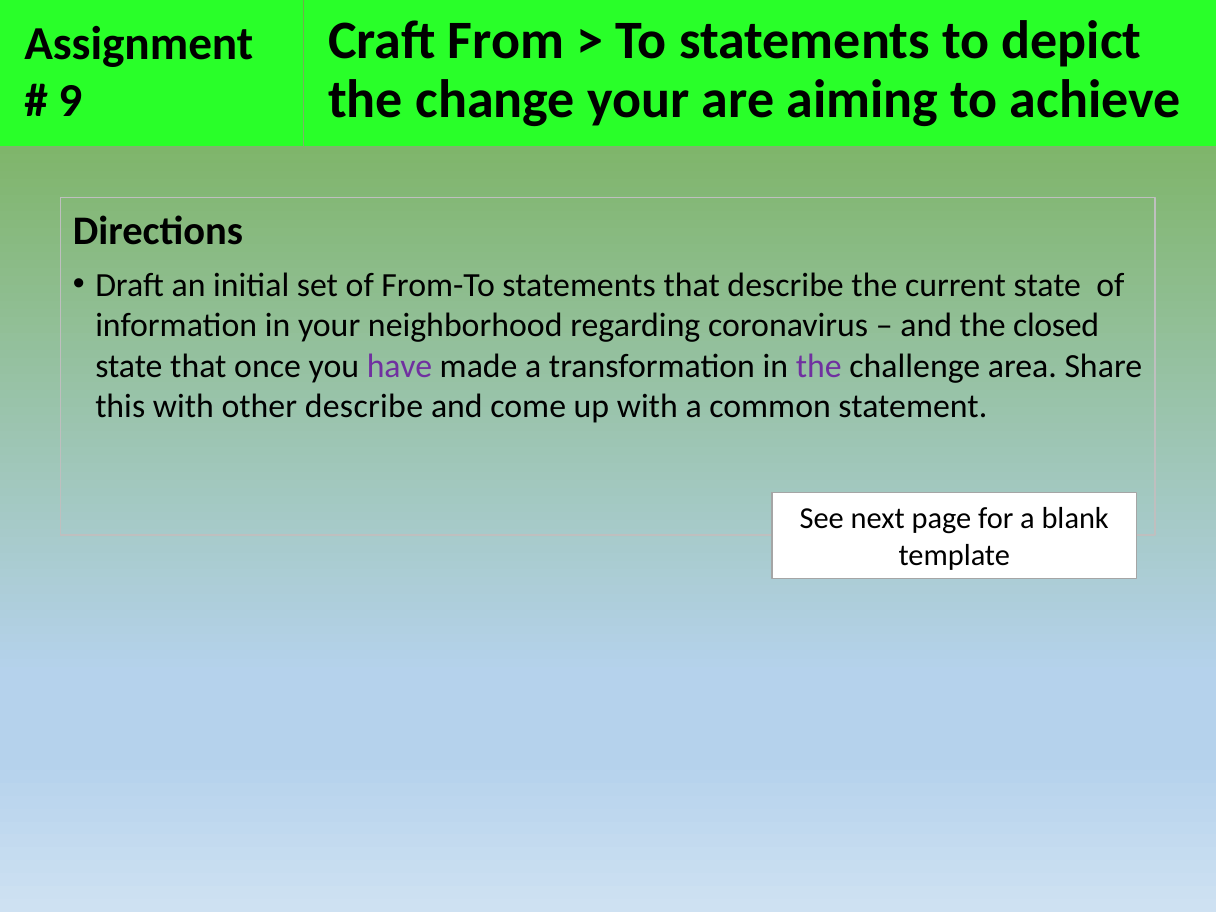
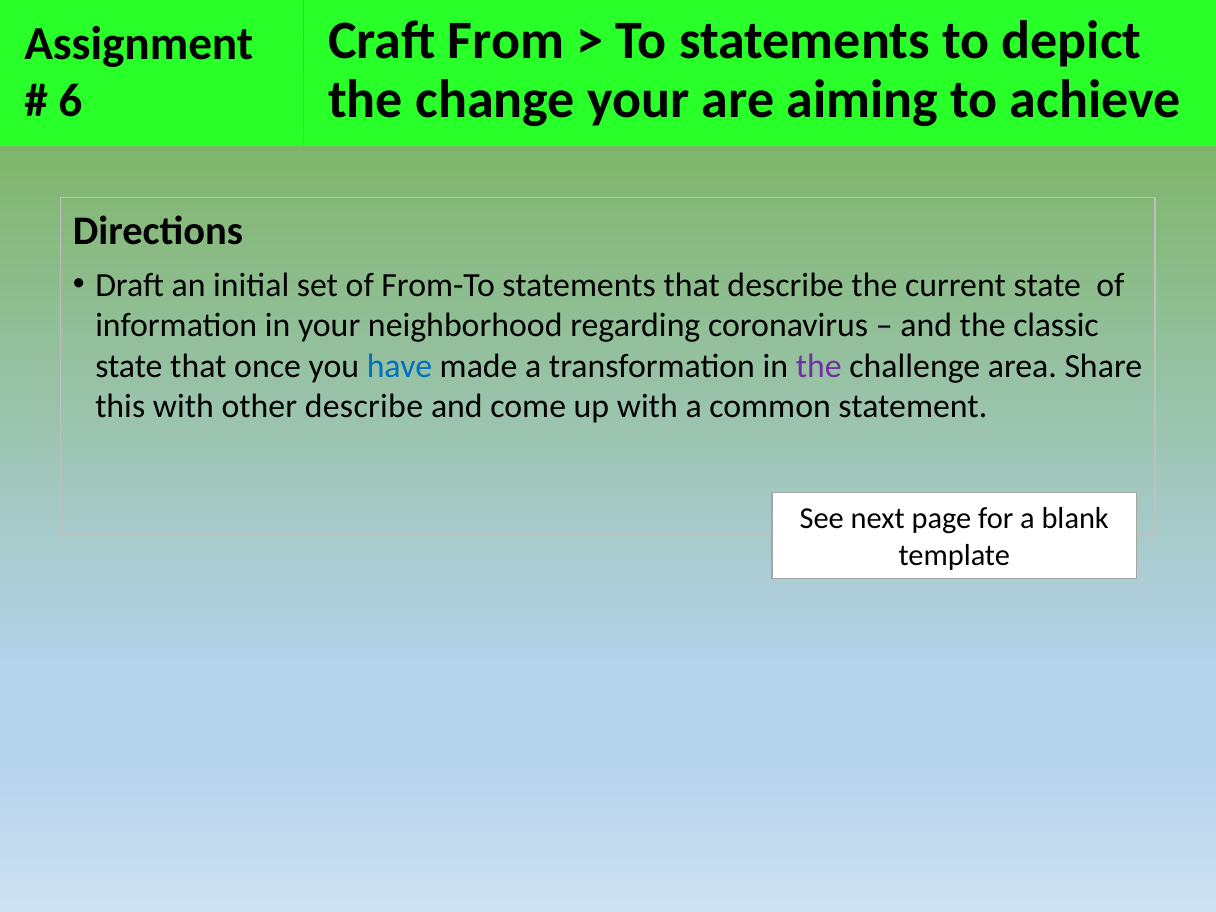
9: 9 -> 6
closed: closed -> classic
have colour: purple -> blue
